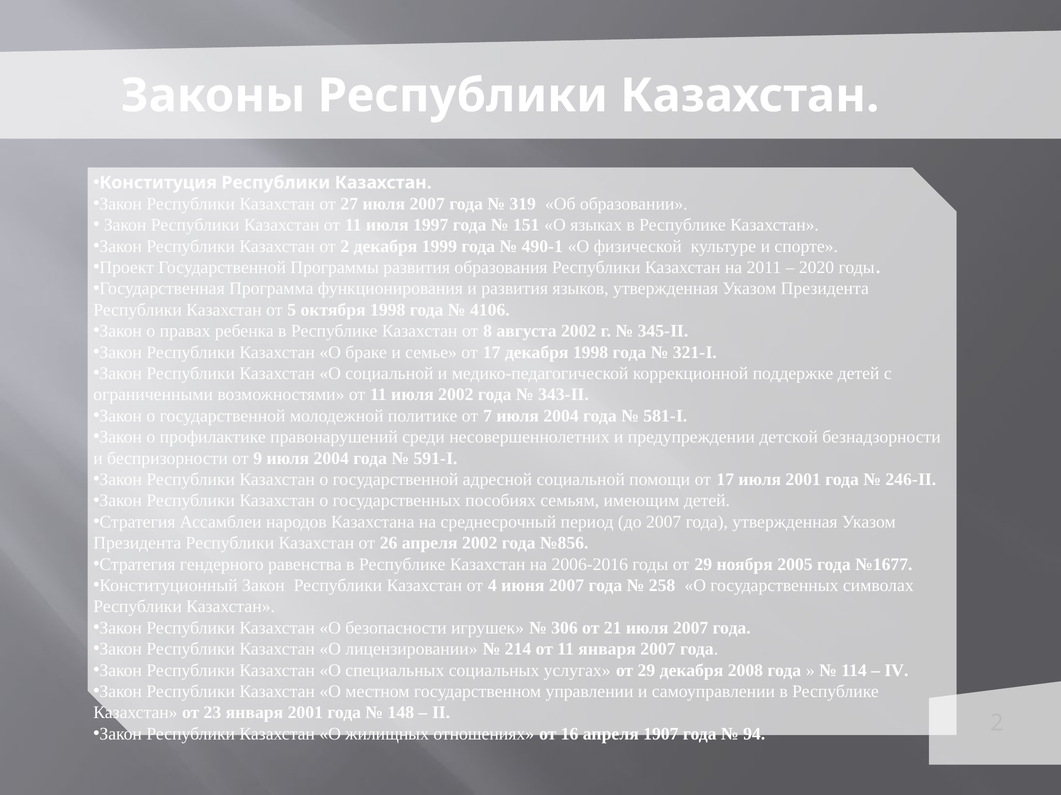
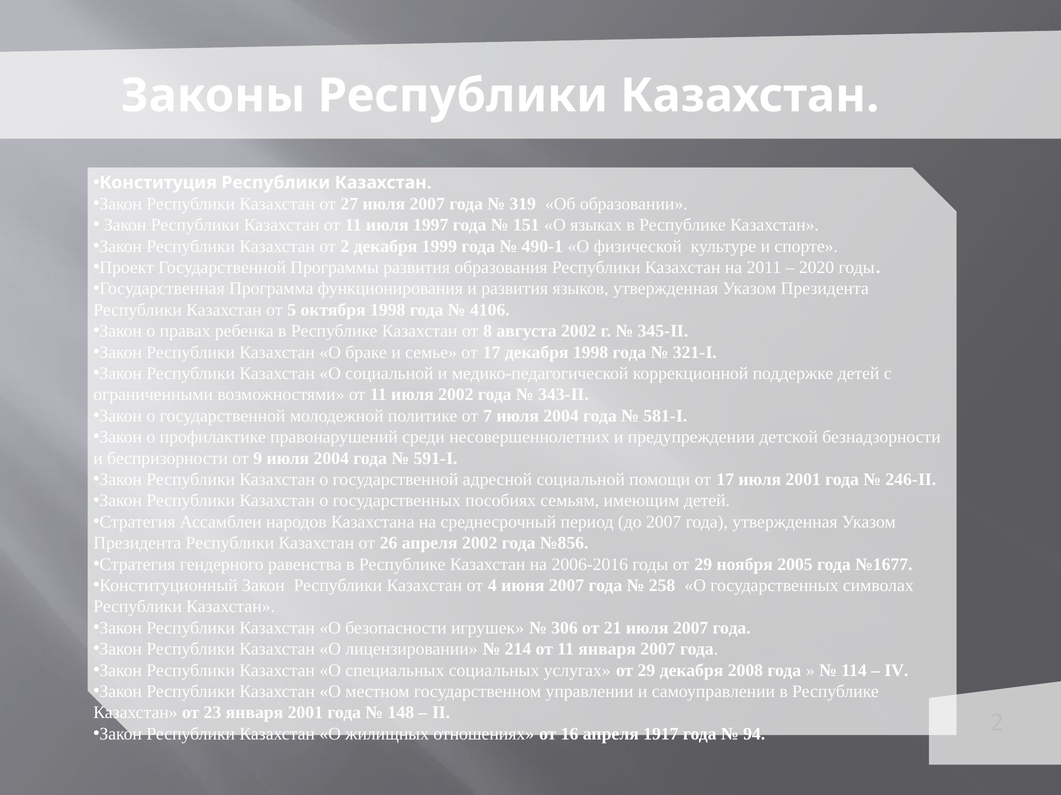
1907: 1907 -> 1917
